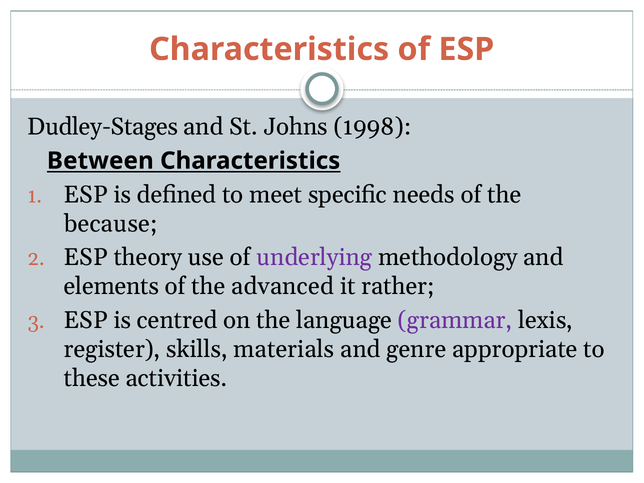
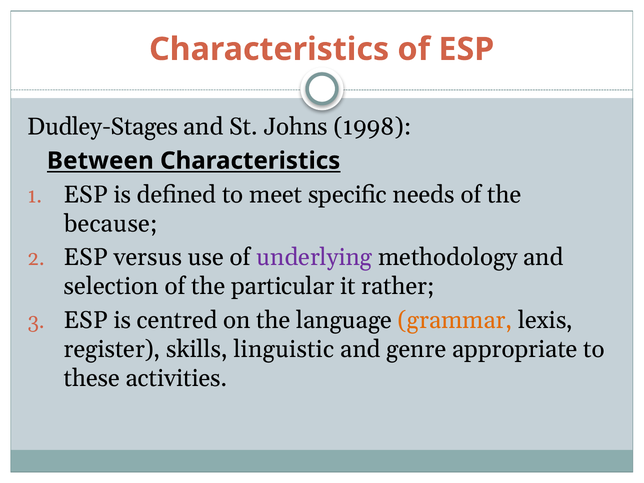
theory: theory -> versus
elements: elements -> selection
advanced: advanced -> particular
grammar colour: purple -> orange
materials: materials -> linguistic
